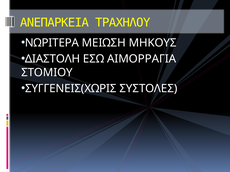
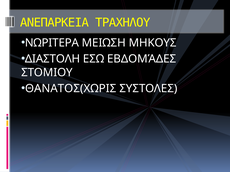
ΑΙΜΟΡΡΑΓΙΑ: ΑΙΜΟΡΡΑΓΙΑ -> ΕΒΔΟΜΆΔΕΣ
ΣΥΓΓΕΝΕΙΣ(ΧΩΡΙΣ: ΣΥΓΓΕΝΕΙΣ(ΧΩΡΙΣ -> ΘΑΝΑΤΟΣ(ΧΩΡΙΣ
